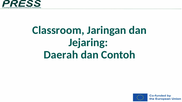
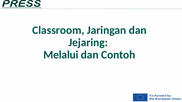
Daerah: Daerah -> Melalui
